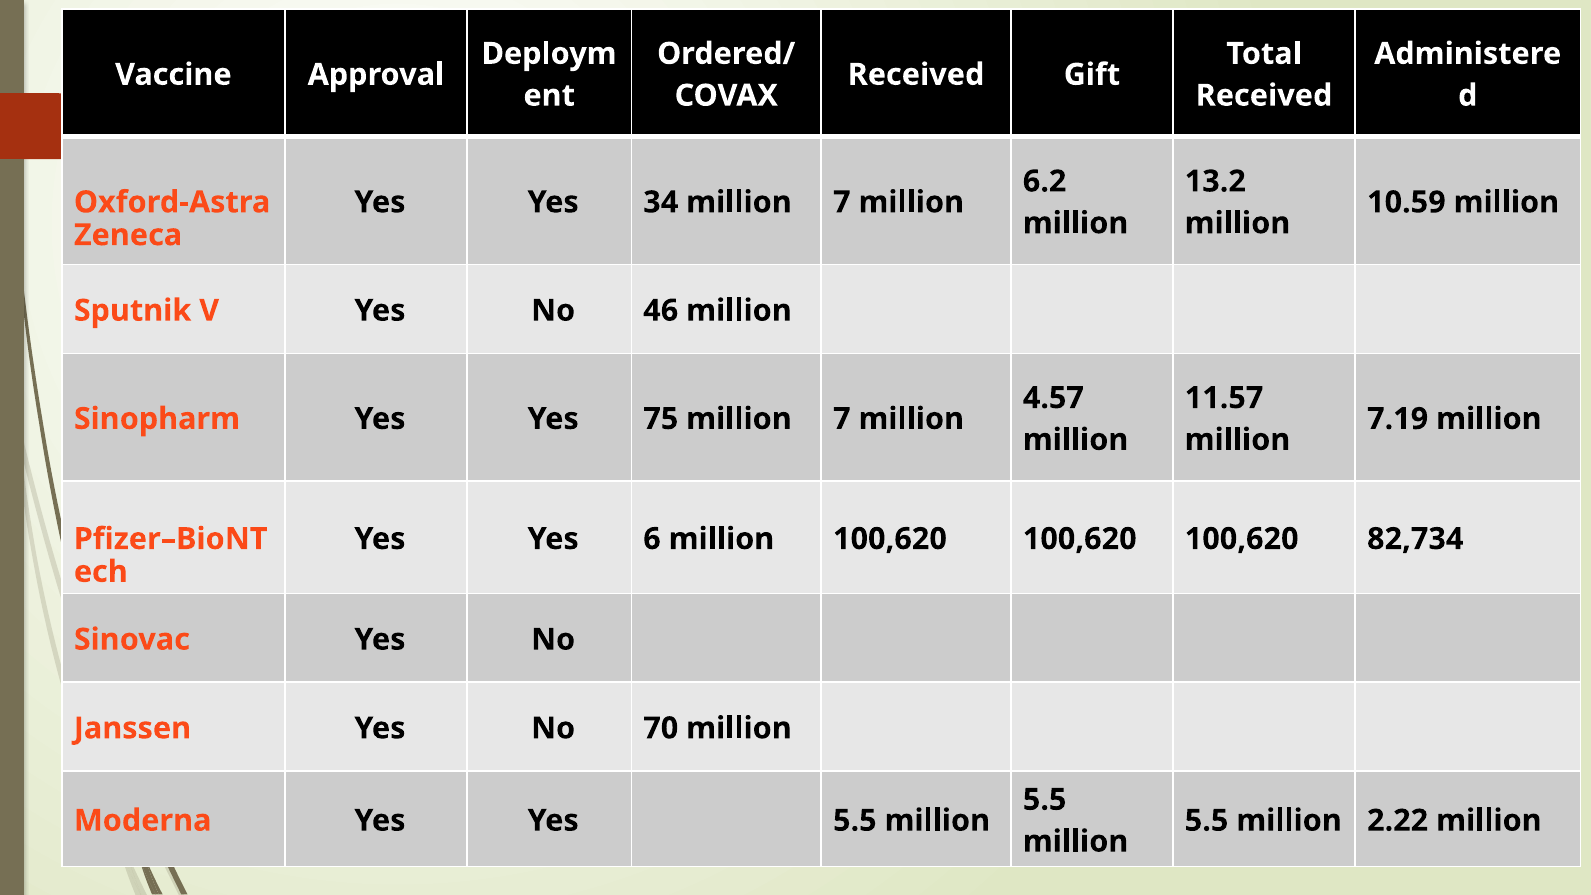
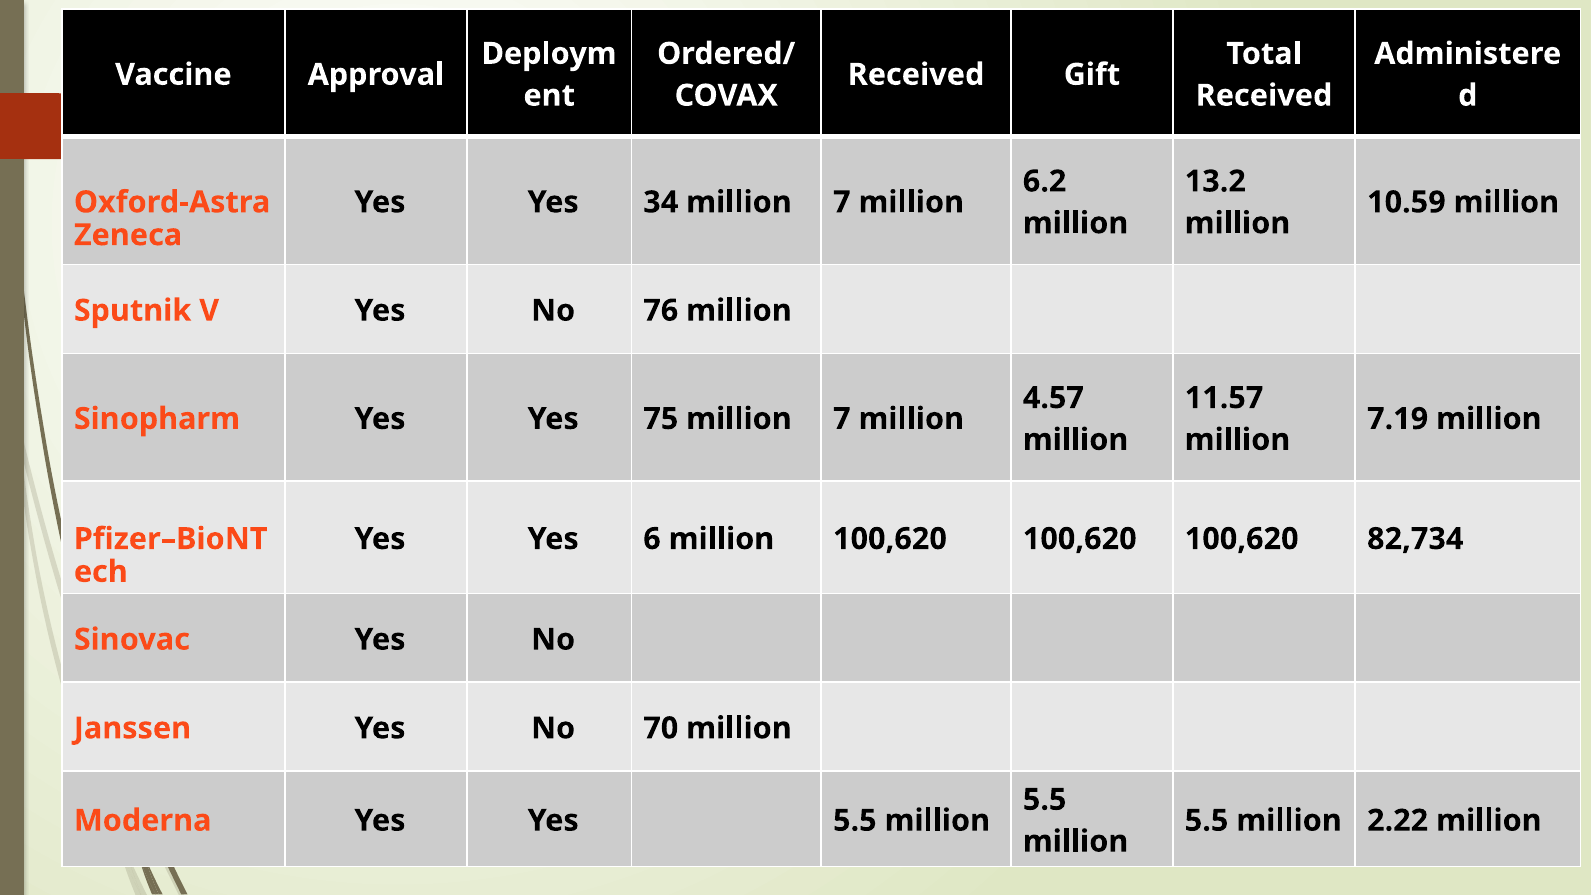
46: 46 -> 76
